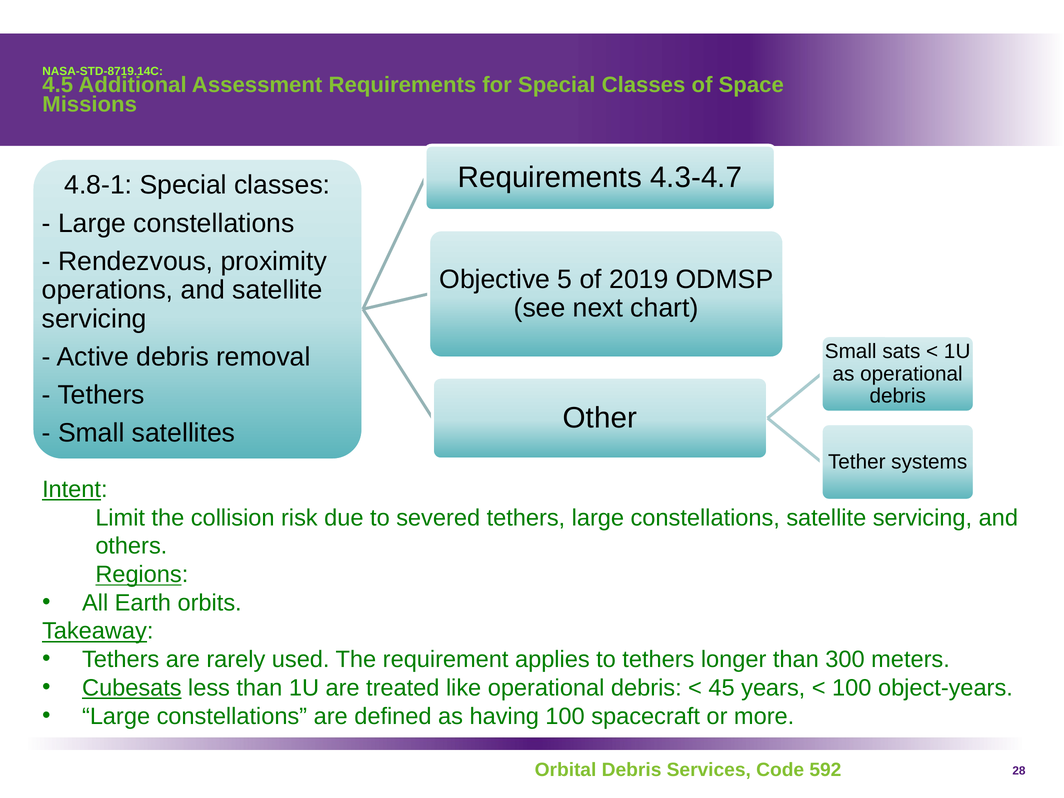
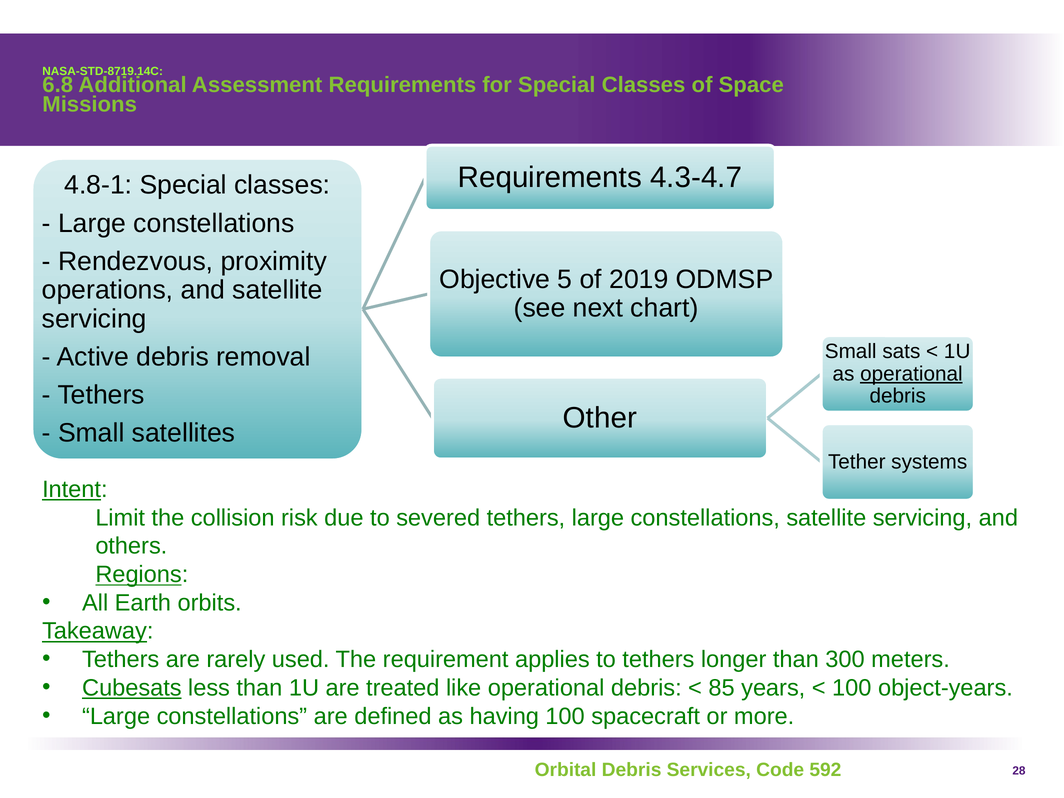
4.5: 4.5 -> 6.8
operational at (911, 374) underline: none -> present
45: 45 -> 85
